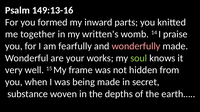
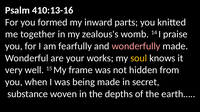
149:13-16: 149:13-16 -> 410:13-16
written's: written's -> zealous's
soul colour: light green -> yellow
